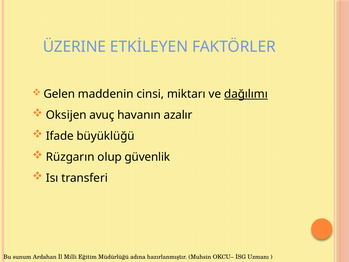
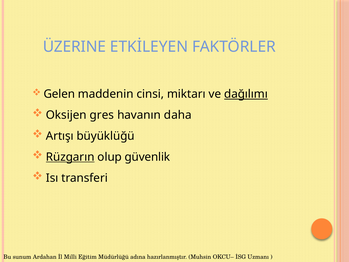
avuç: avuç -> gres
azalır: azalır -> daha
Ifade: Ifade -> Artışı
Rüzgarın underline: none -> present
